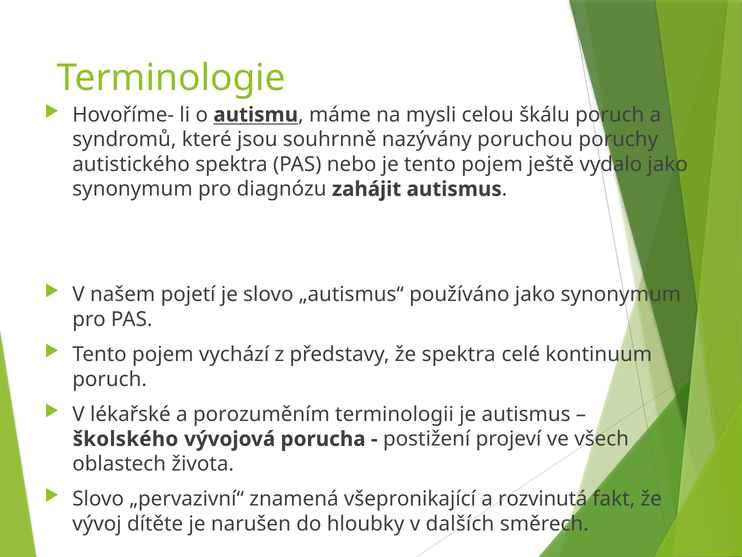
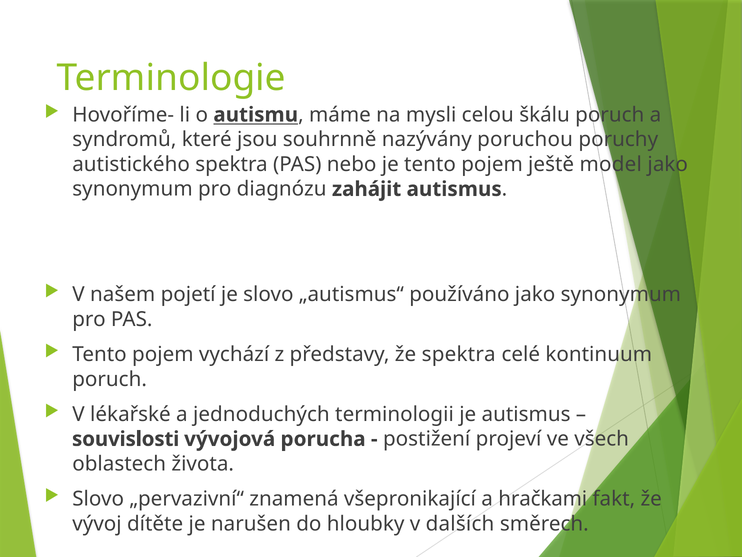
vydalo: vydalo -> model
porozuměním: porozuměním -> jednoduchých
školského: školského -> souvislosti
rozvinutá: rozvinutá -> hračkami
